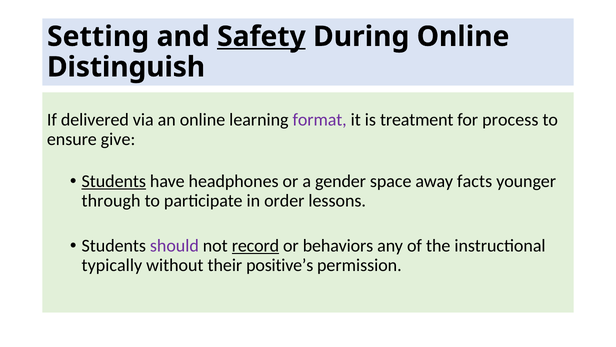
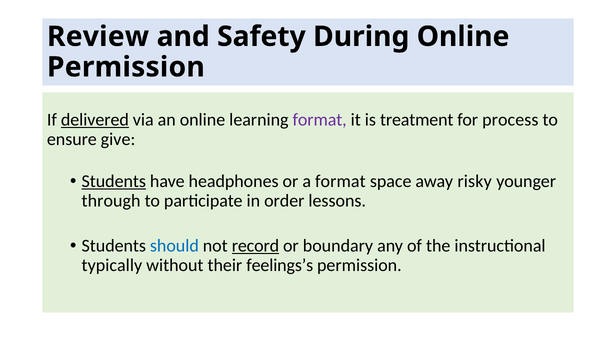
Setting: Setting -> Review
Safety underline: present -> none
Distinguish at (126, 67): Distinguish -> Permission
delivered underline: none -> present
a gender: gender -> format
facts: facts -> risky
should colour: purple -> blue
behaviors: behaviors -> boundary
positive’s: positive’s -> feelings’s
